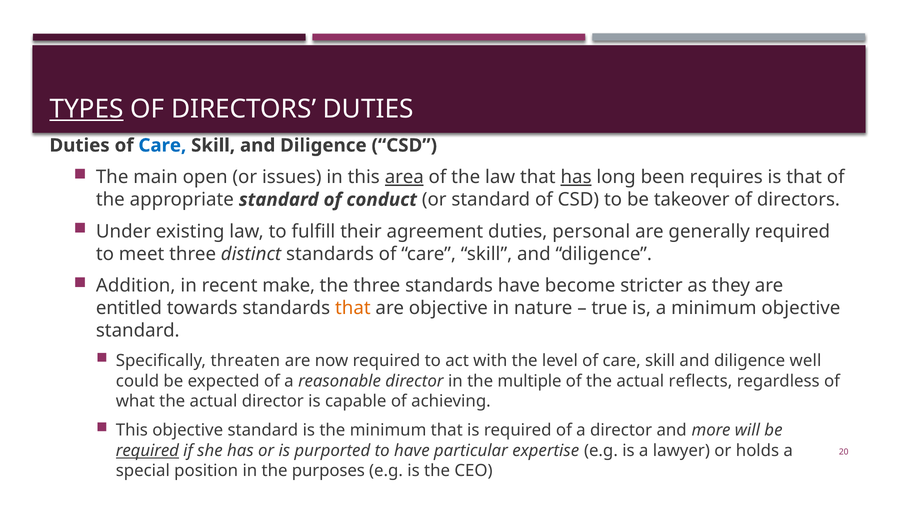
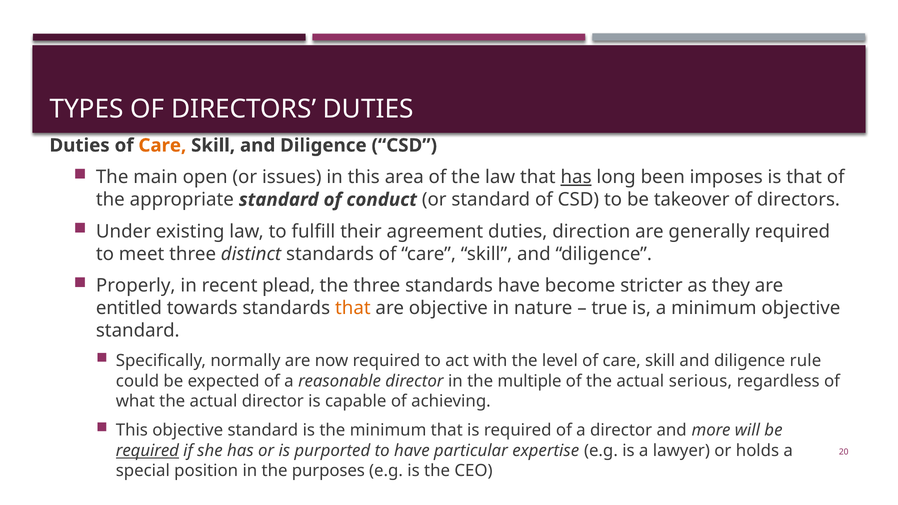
TYPES underline: present -> none
Care at (162, 145) colour: blue -> orange
area underline: present -> none
requires: requires -> imposes
personal: personal -> direction
Addition: Addition -> Properly
make: make -> plead
threaten: threaten -> normally
well: well -> rule
reflects: reflects -> serious
